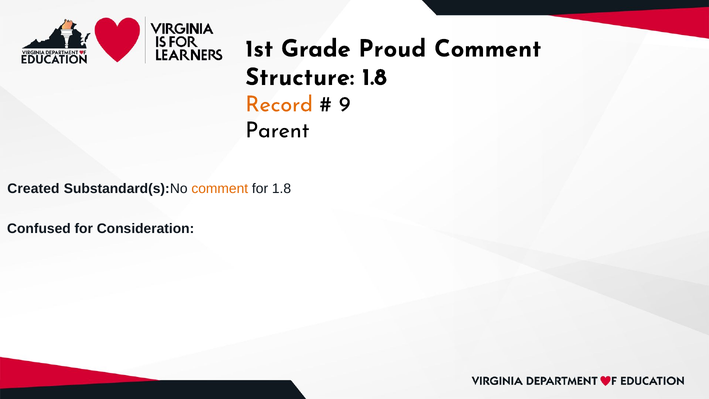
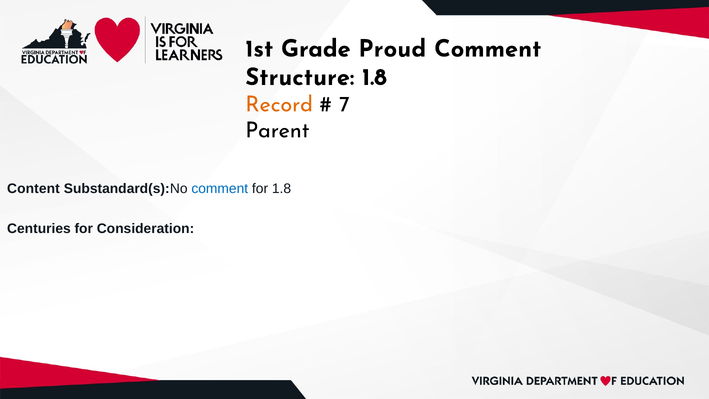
9: 9 -> 7
Created: Created -> Content
comment at (220, 189) colour: orange -> blue
Confused: Confused -> Centuries
